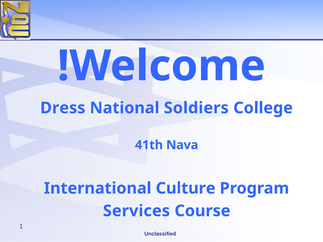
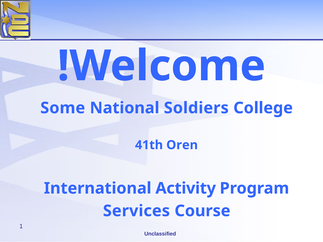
Dress: Dress -> Some
Nava: Nava -> Oren
Culture: Culture -> Activity
